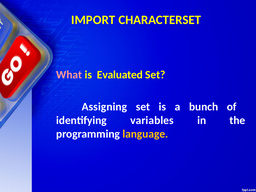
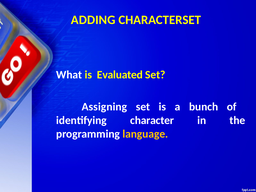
IMPORT: IMPORT -> ADDING
What colour: pink -> white
variables: variables -> character
